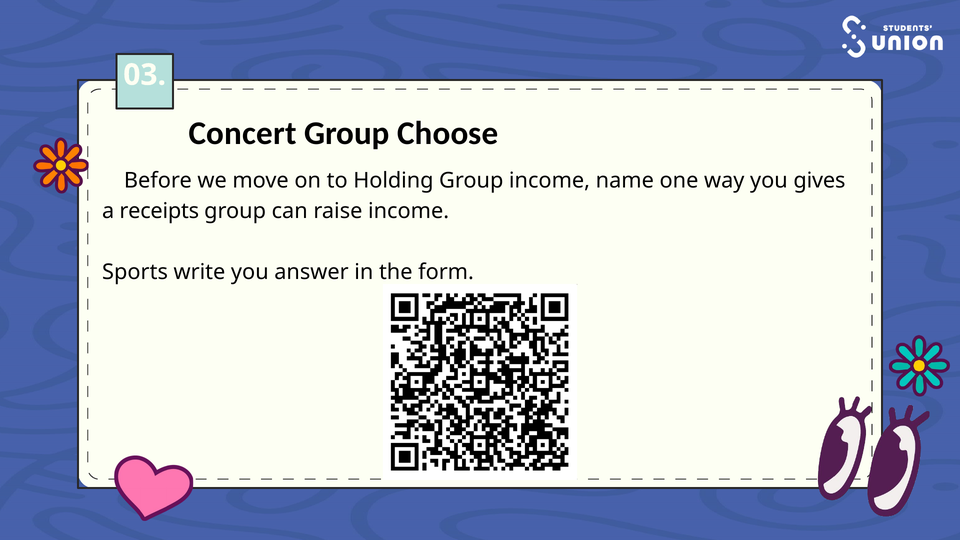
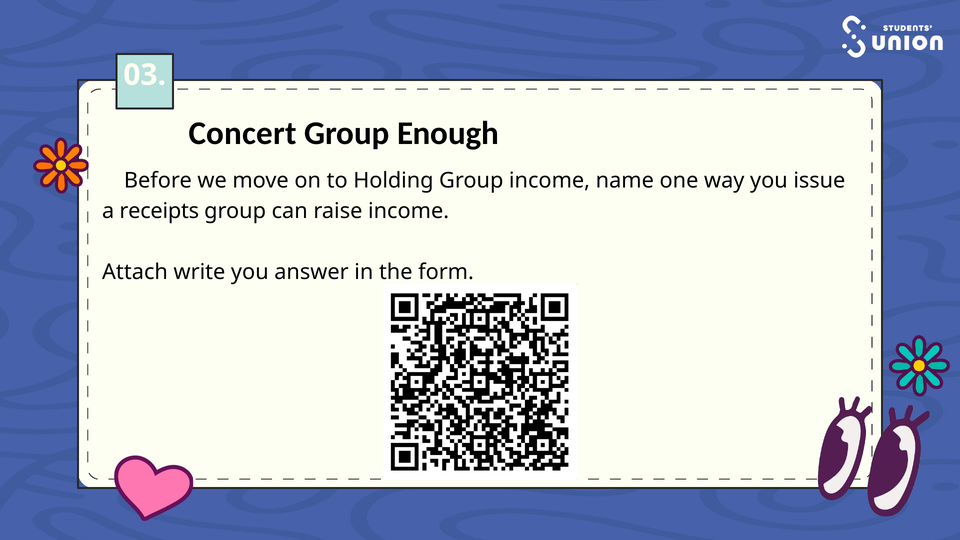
Choose: Choose -> Enough
gives: gives -> issue
Sports: Sports -> Attach
